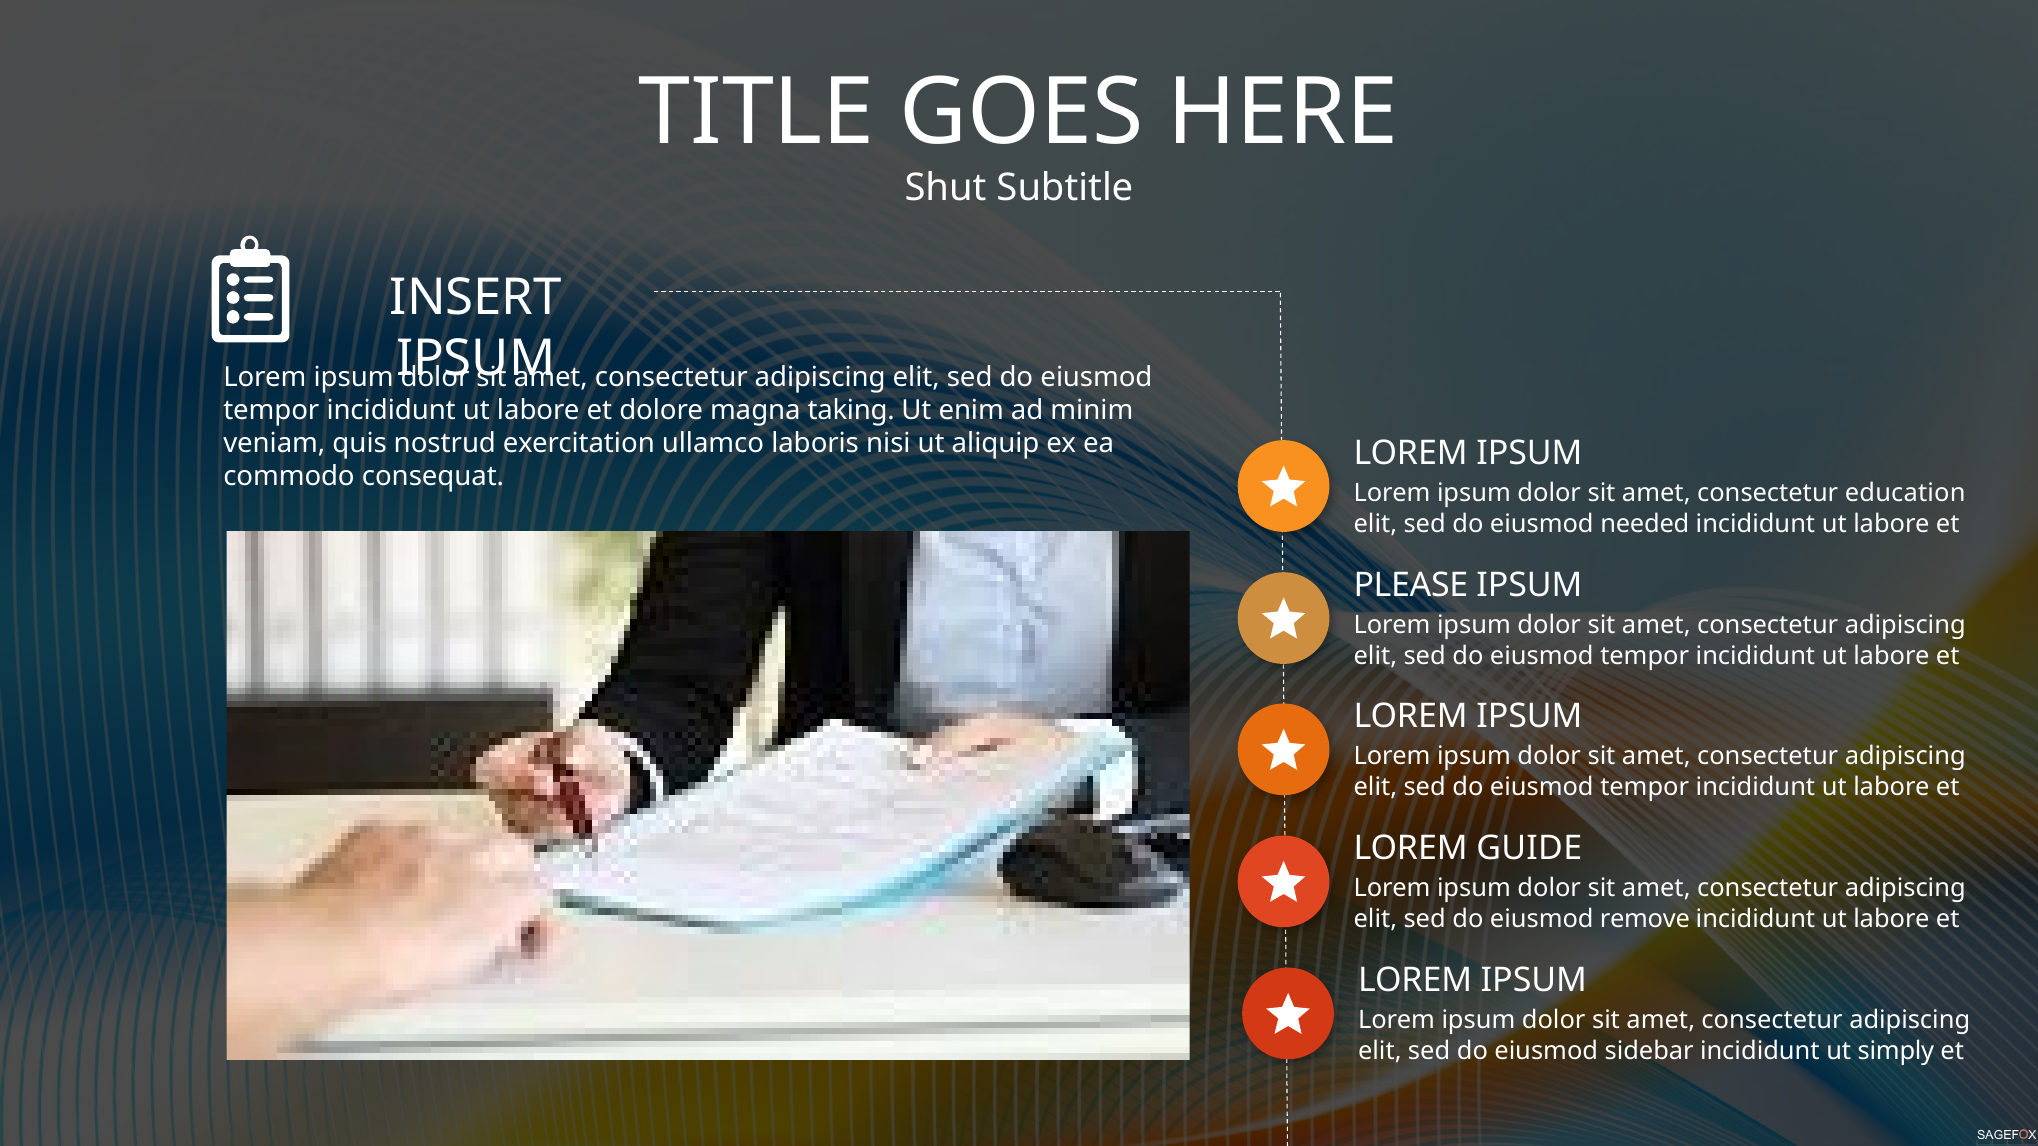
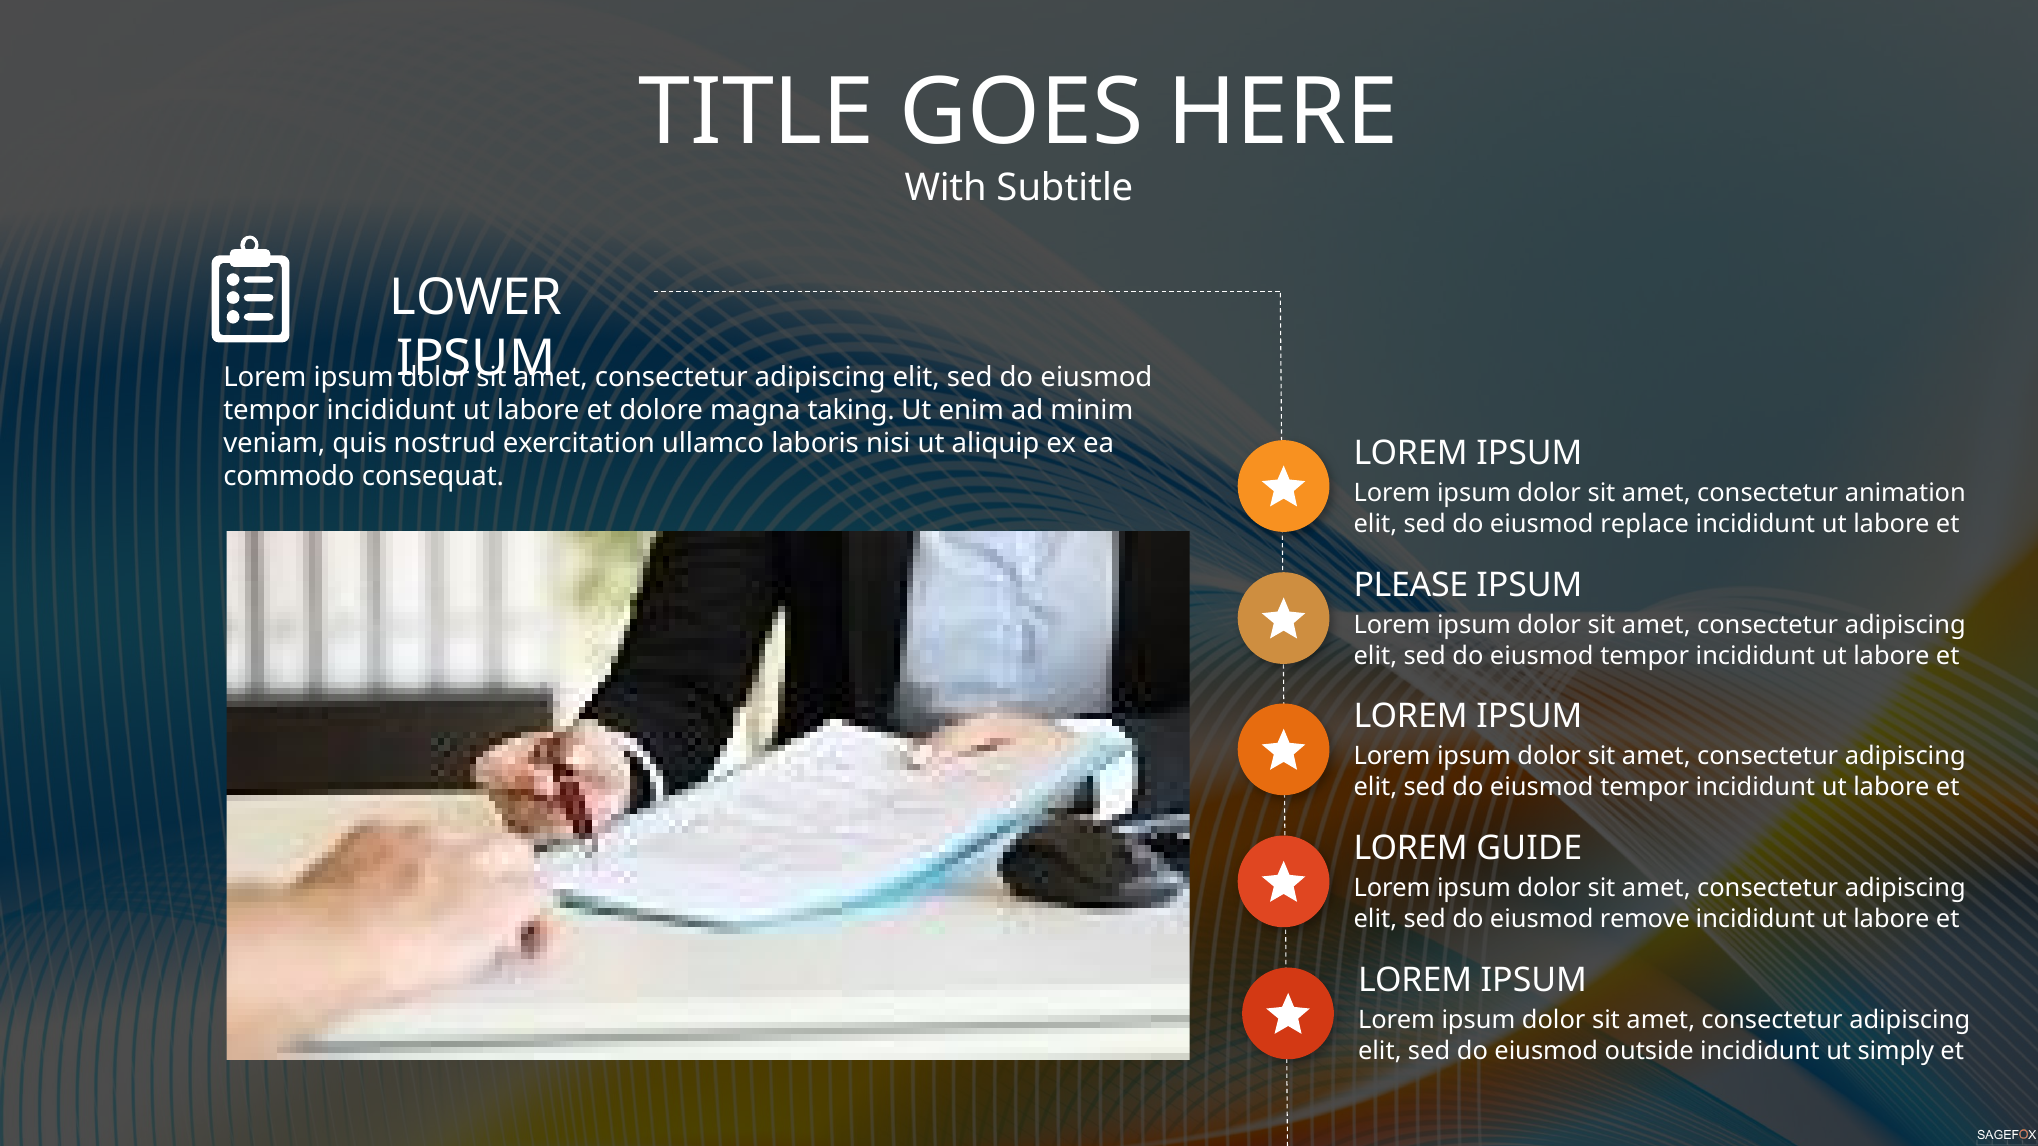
Shut: Shut -> With
INSERT: INSERT -> LOWER
education: education -> animation
needed: needed -> replace
sidebar: sidebar -> outside
